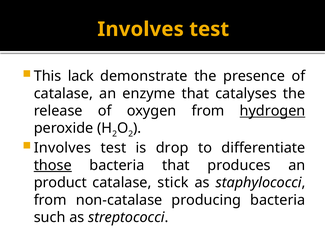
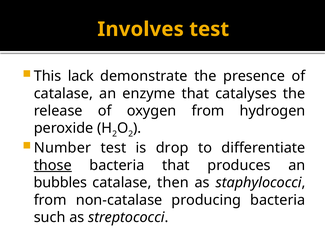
hydrogen underline: present -> none
Involves at (62, 148): Involves -> Number
product: product -> bubbles
stick: stick -> then
